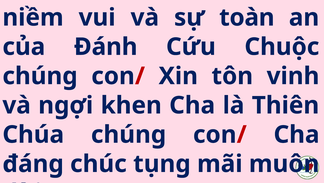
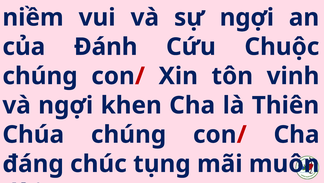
sự toàn: toàn -> ngợi
